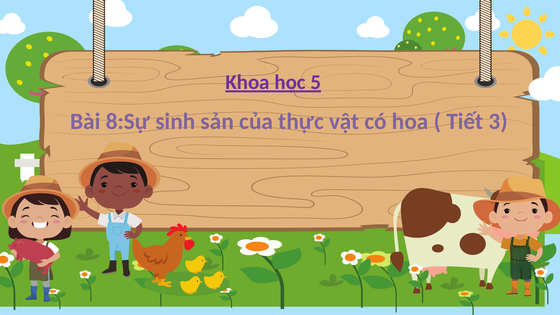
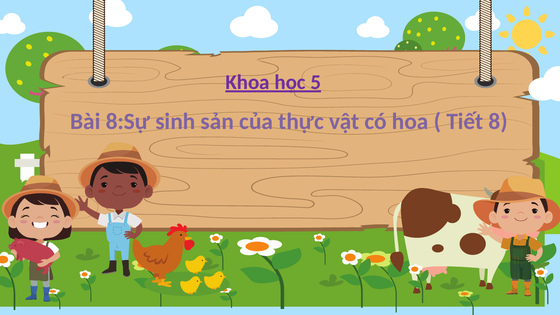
3: 3 -> 8
